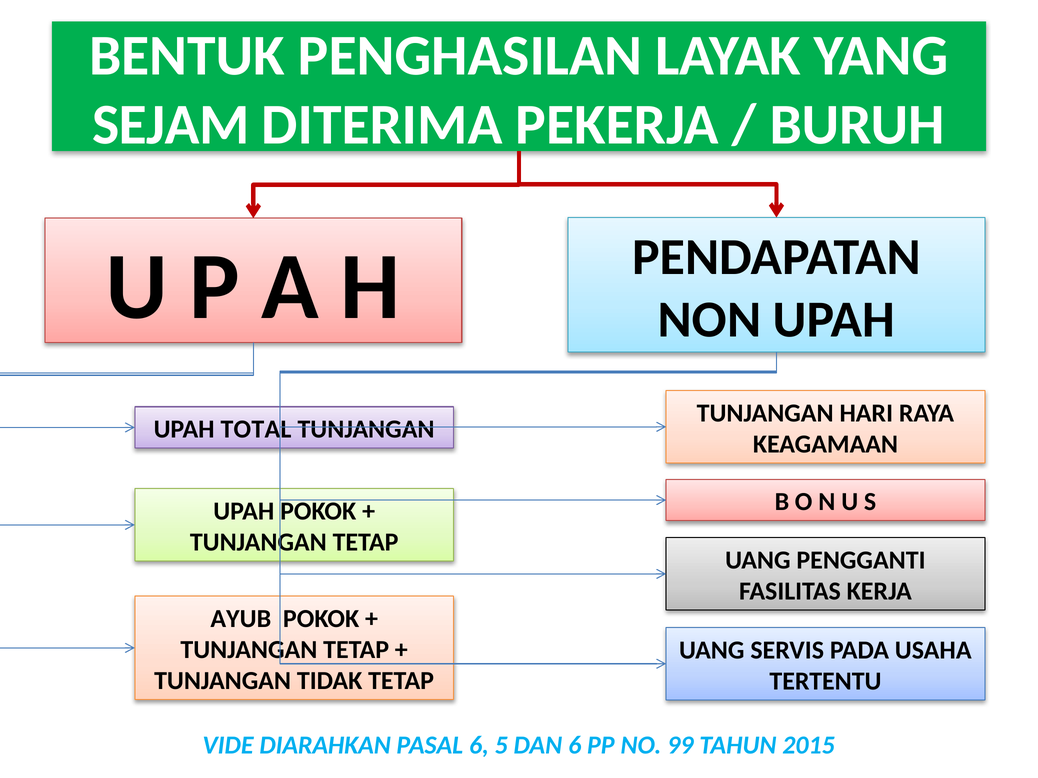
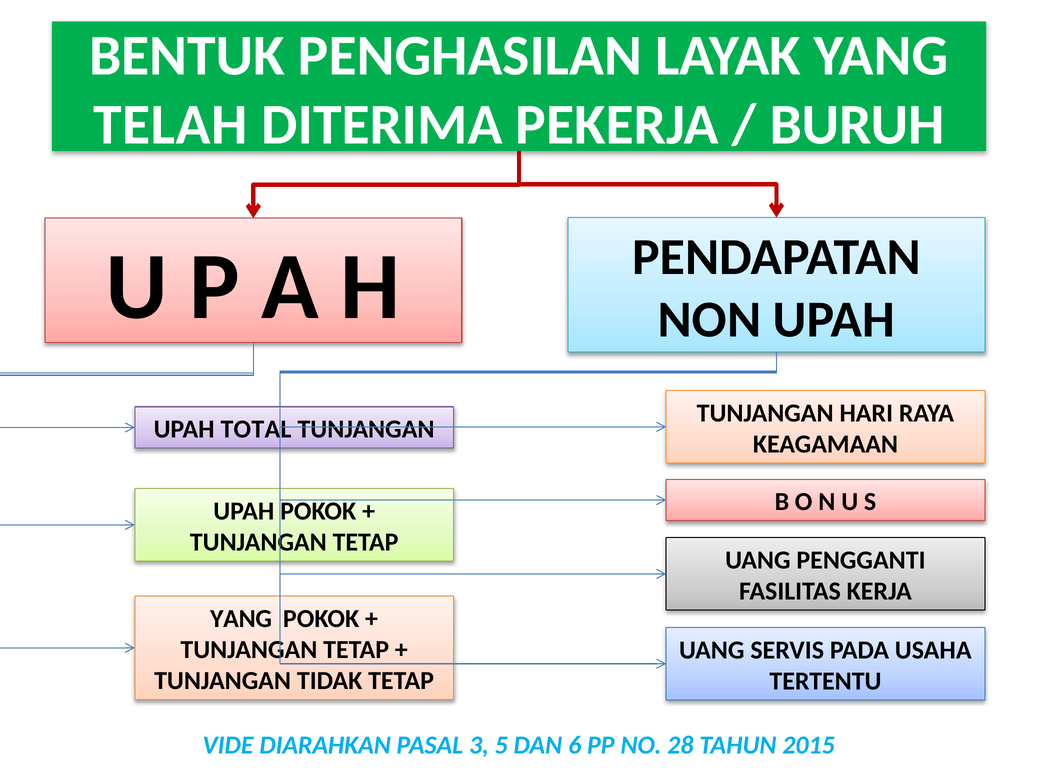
SEJAM: SEJAM -> TELAH
AYUB at (241, 619): AYUB -> YANG
PASAL 6: 6 -> 3
99: 99 -> 28
